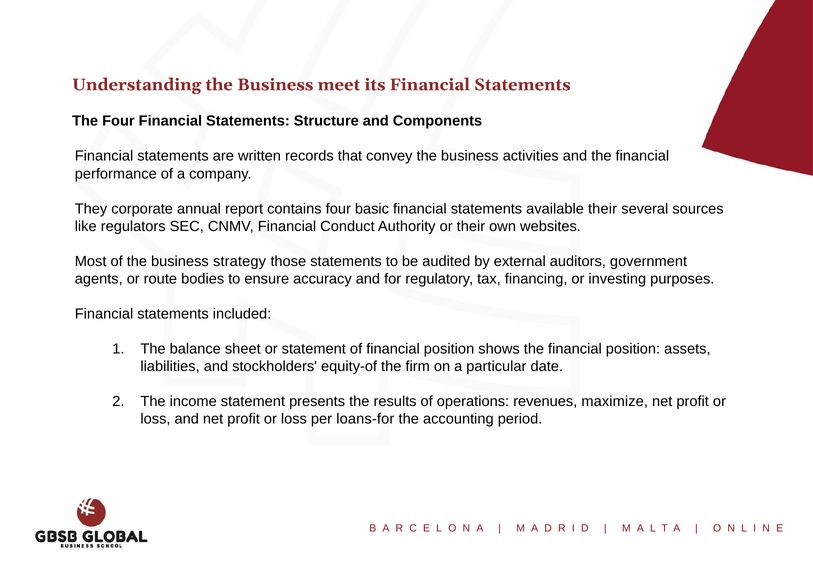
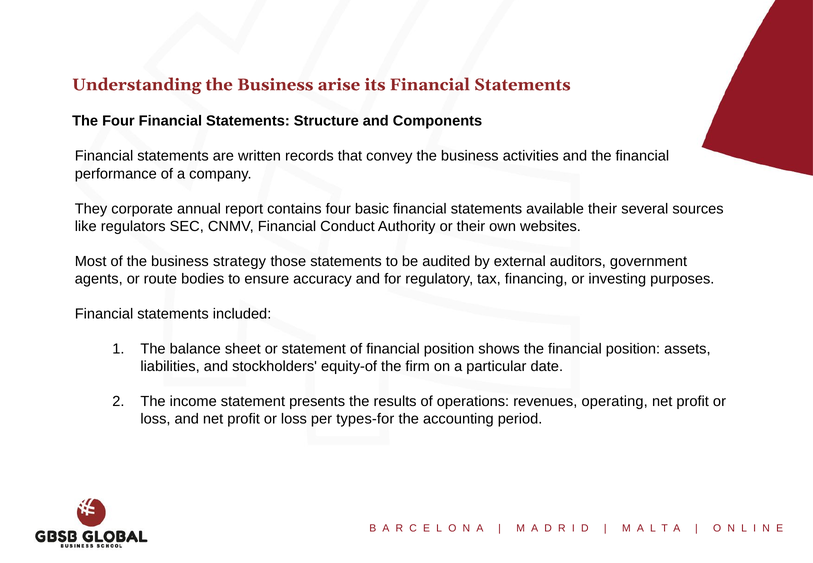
meet: meet -> arise
maximize: maximize -> operating
loans-for: loans-for -> types-for
